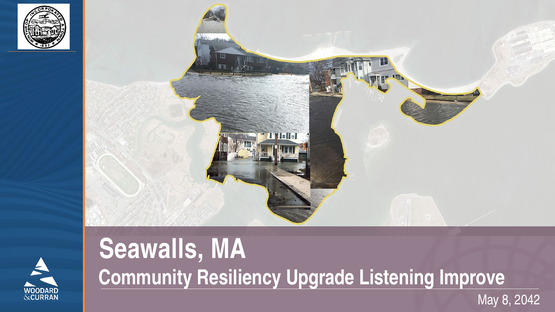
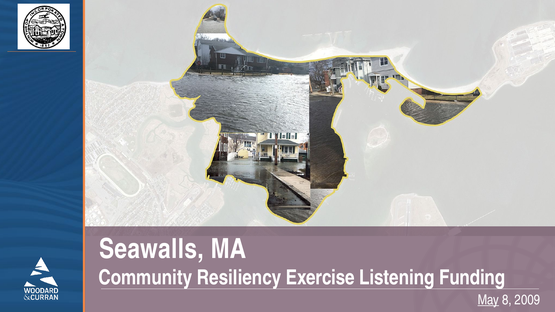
Upgrade: Upgrade -> Exercise
Improve: Improve -> Funding
May underline: none -> present
2042: 2042 -> 2009
